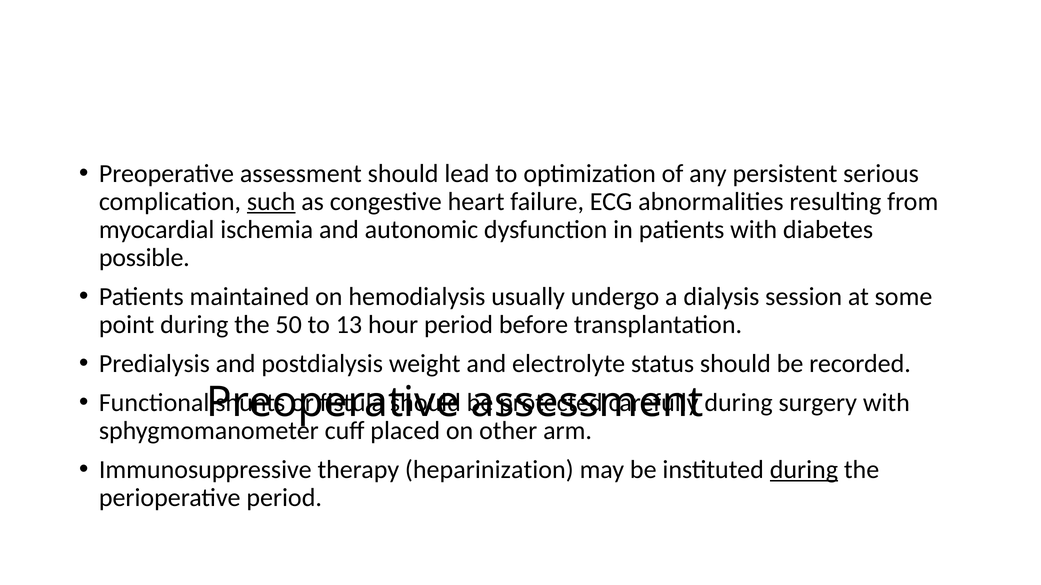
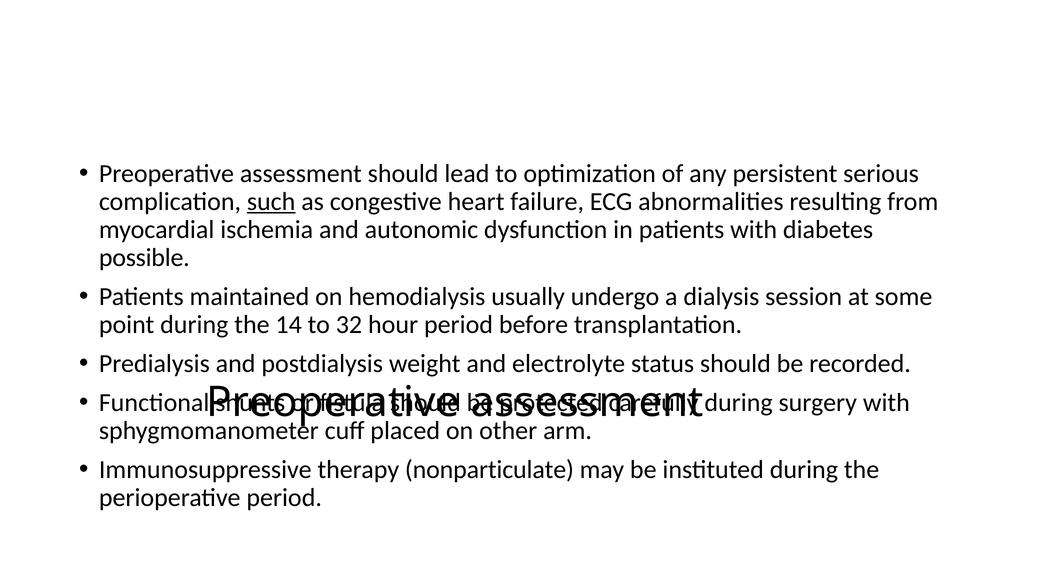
50: 50 -> 14
13: 13 -> 32
heparinization: heparinization -> nonparticulate
during at (804, 470) underline: present -> none
